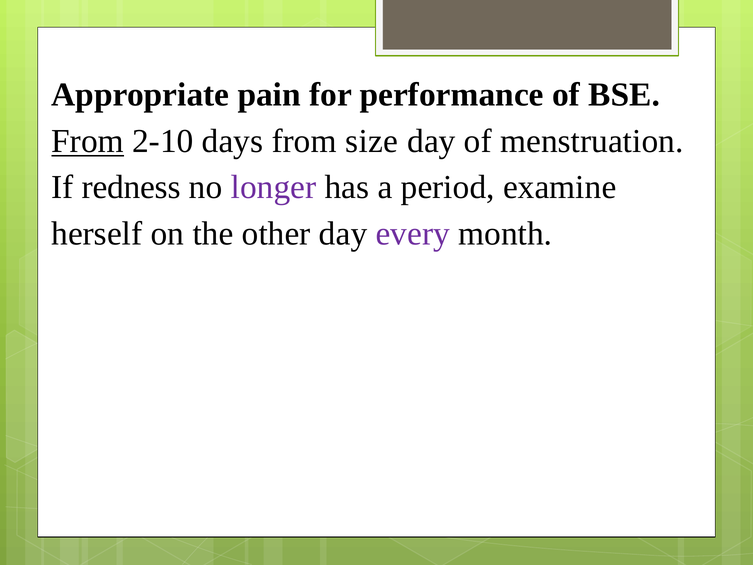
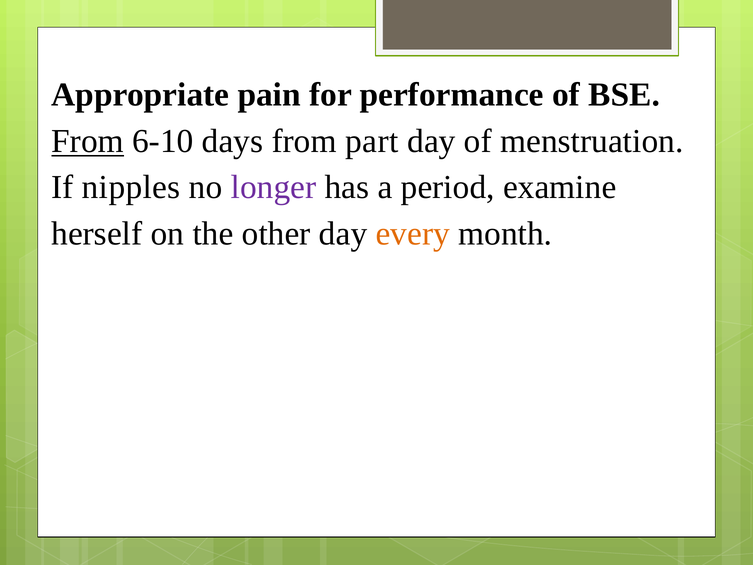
2-10: 2-10 -> 6-10
size: size -> part
redness: redness -> nipples
every colour: purple -> orange
